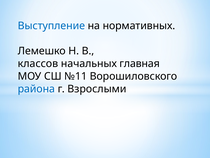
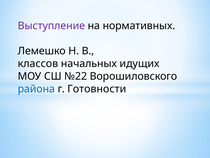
Выступление colour: blue -> purple
главная: главная -> идущих
№11: №11 -> №22
Взрослыми: Взрослыми -> Готовности
